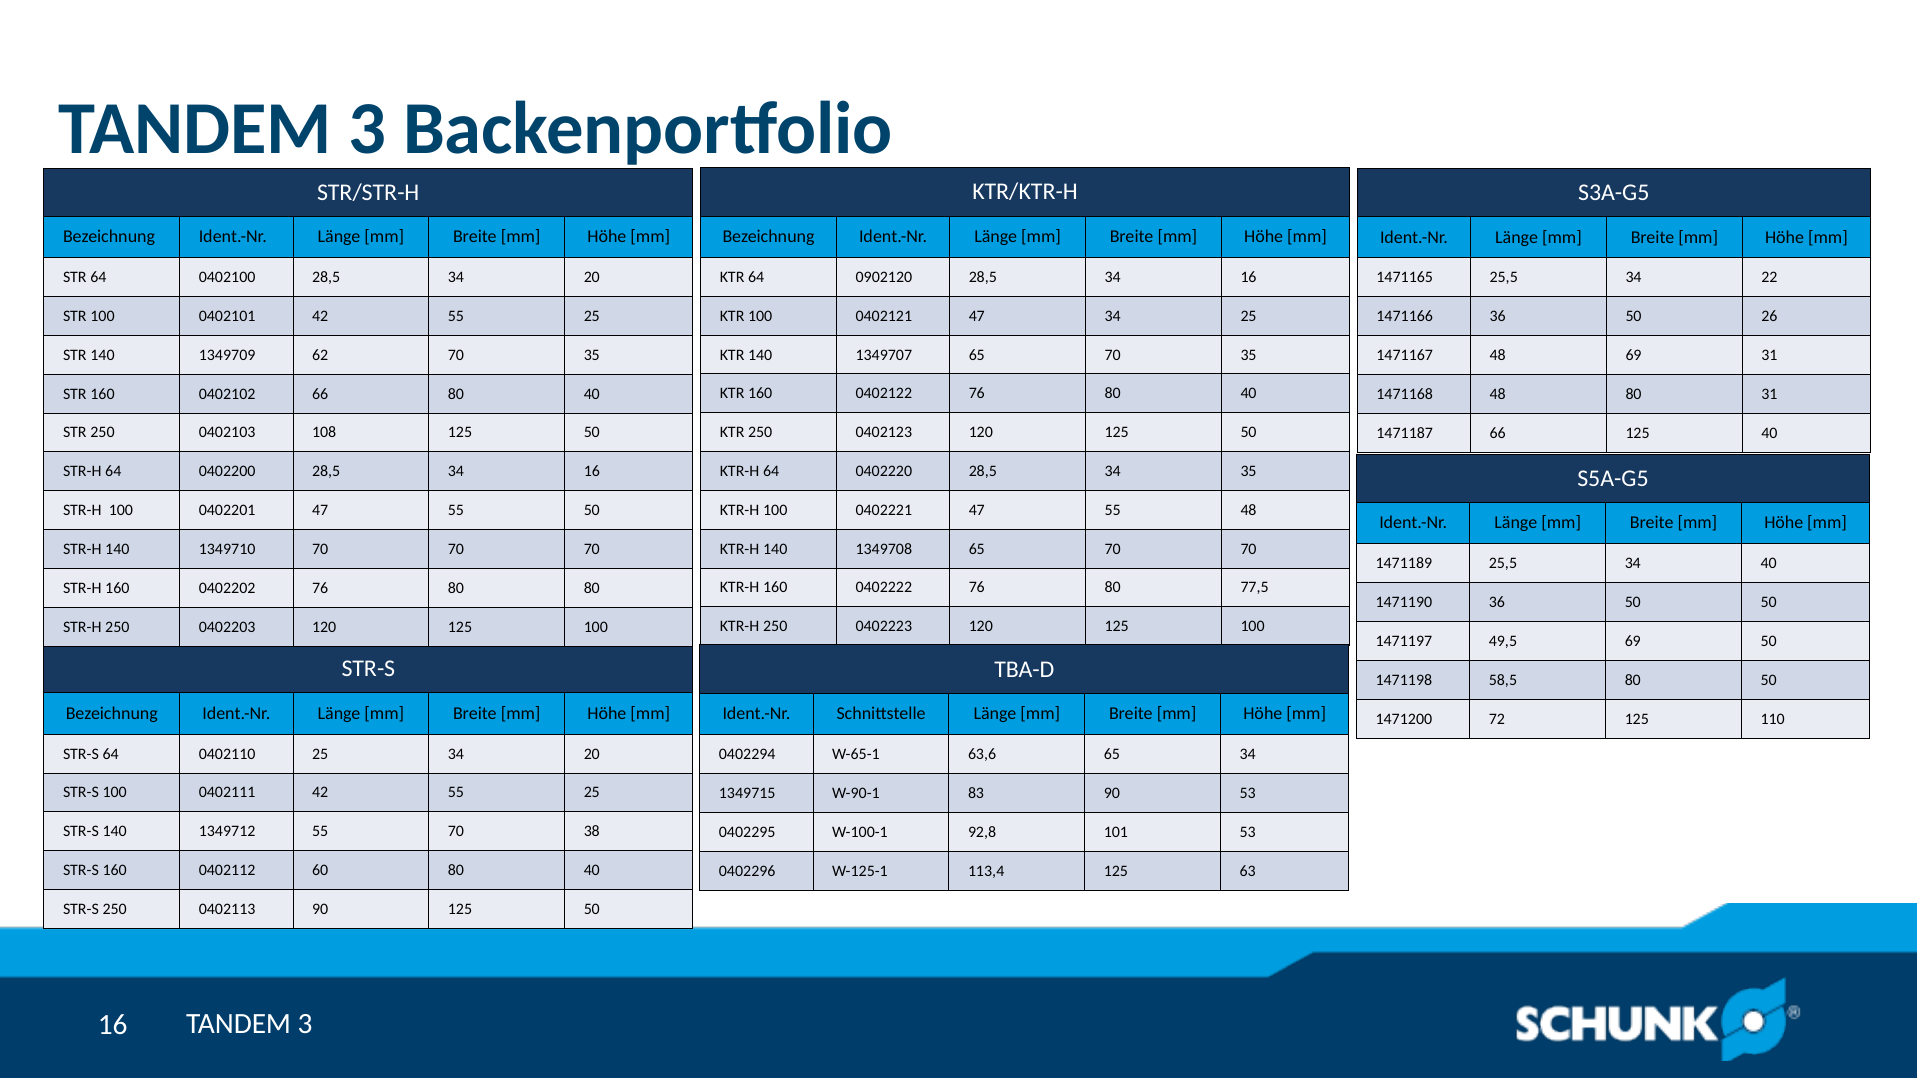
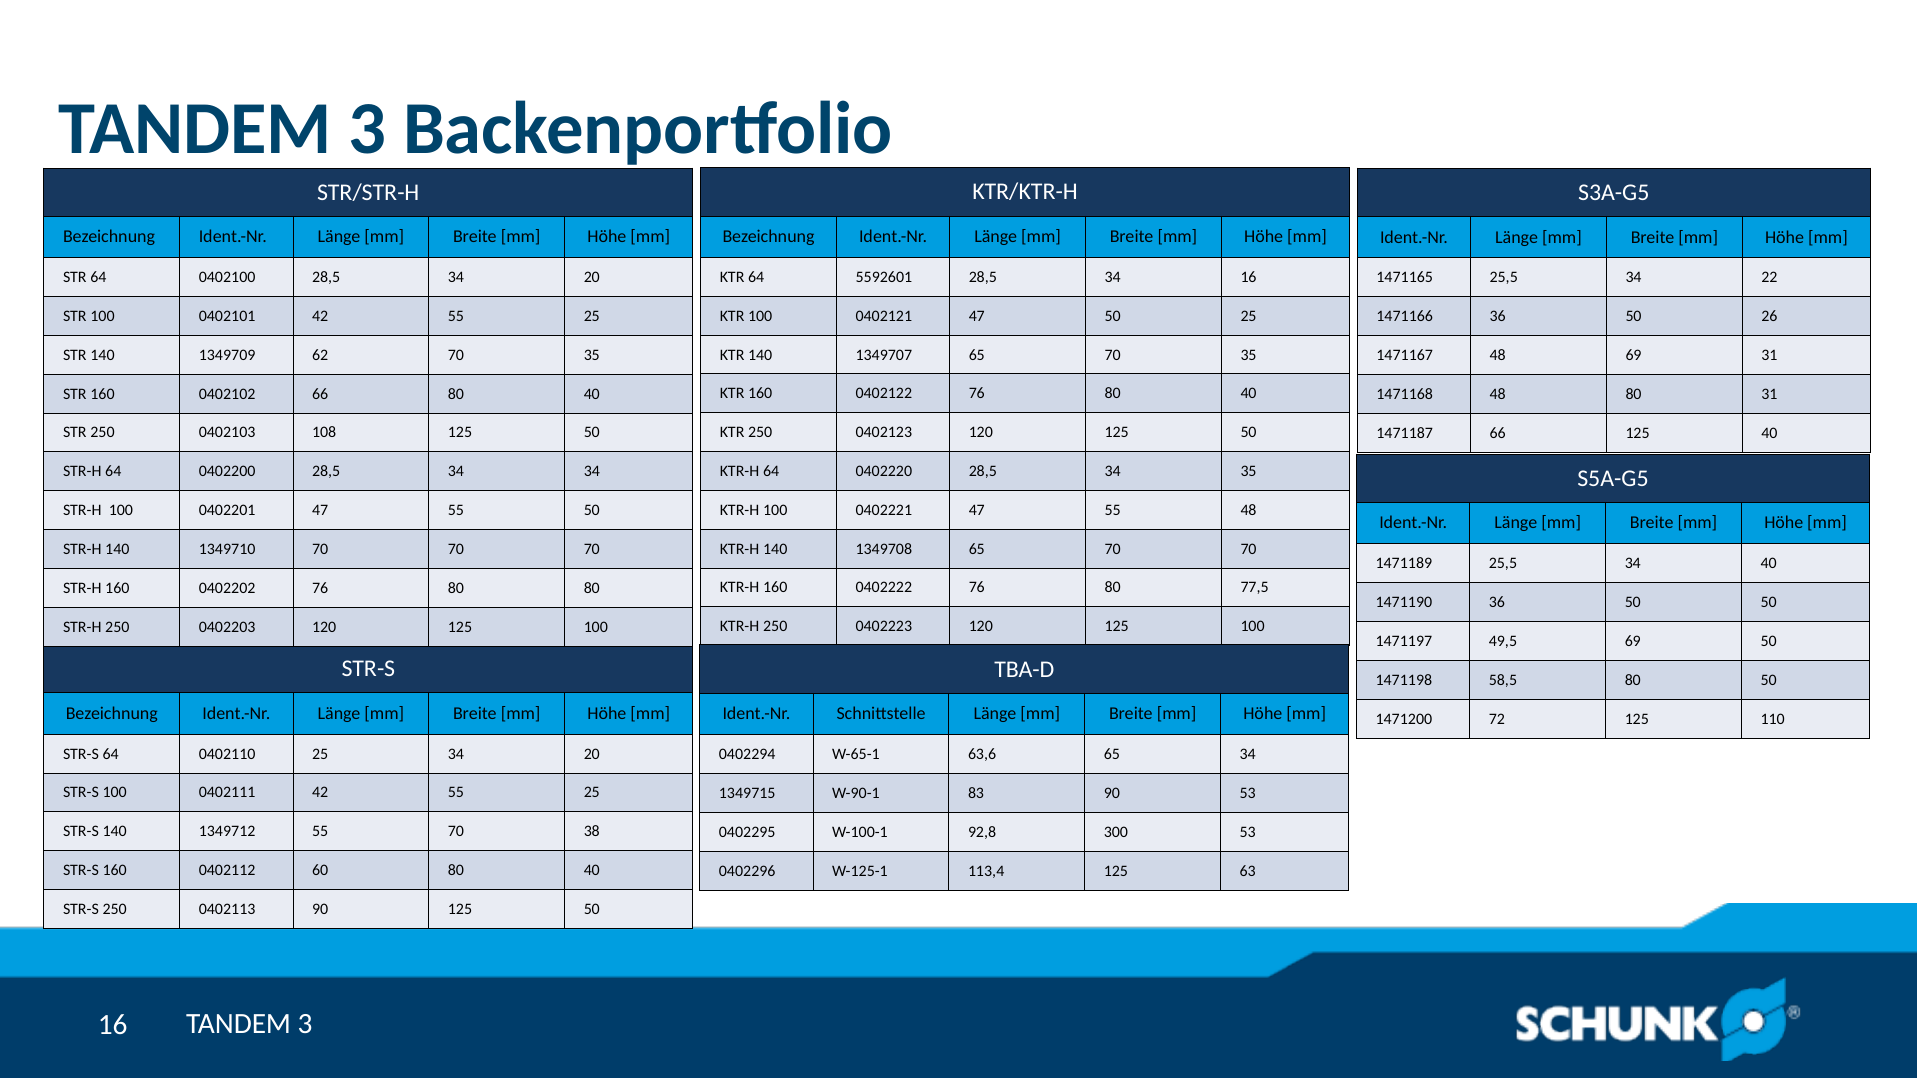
0902120: 0902120 -> 5592601
47 34: 34 -> 50
0402200 28,5 34 16: 16 -> 34
101: 101 -> 300
